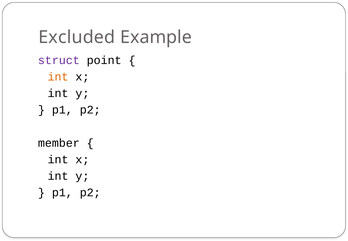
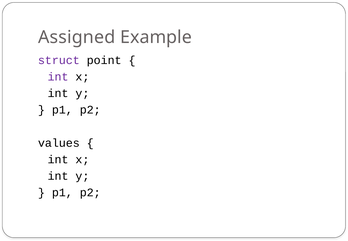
Excluded: Excluded -> Assigned
int at (58, 77) colour: orange -> purple
member: member -> values
